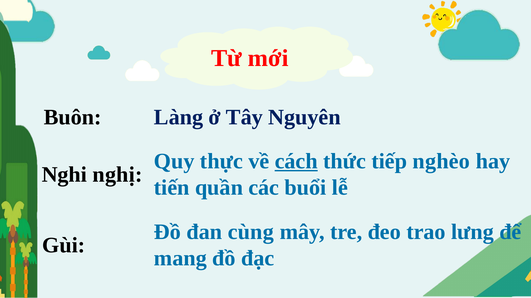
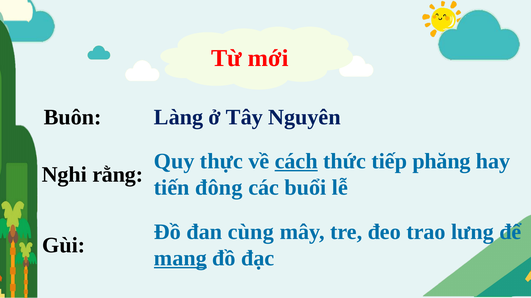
nghèo: nghèo -> phăng
nghị: nghị -> rằng
quần: quần -> đông
mang underline: none -> present
